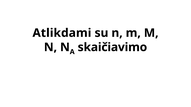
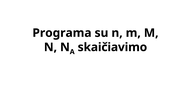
Atlikdami: Atlikdami -> Programa
